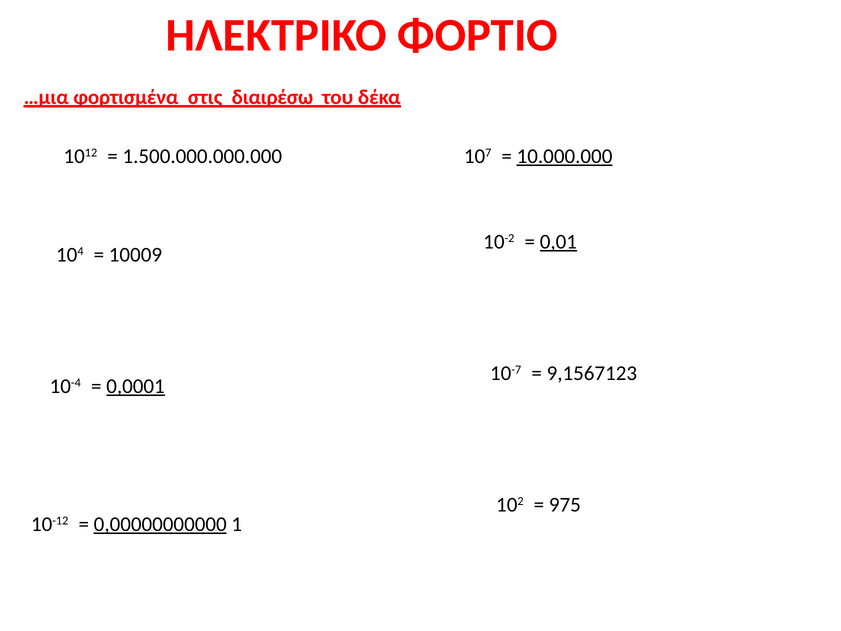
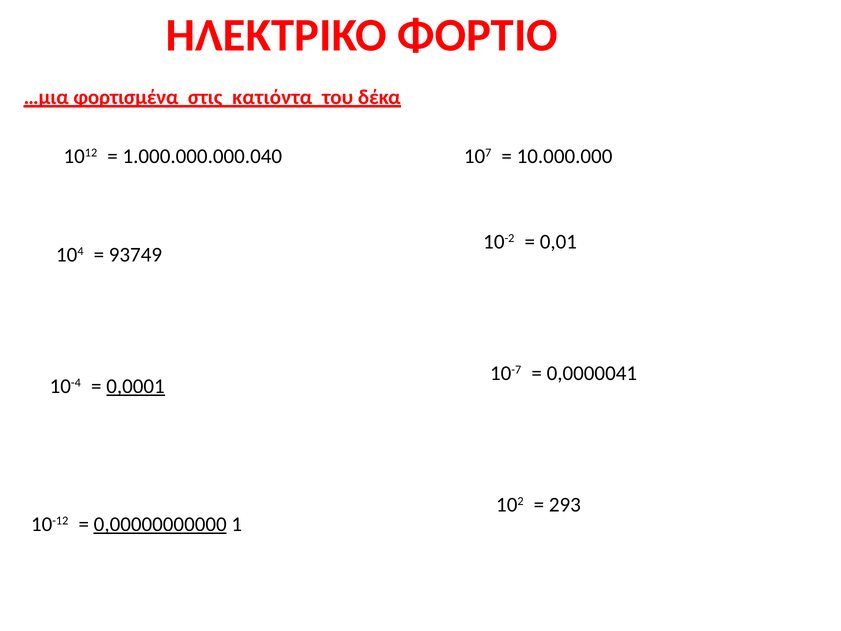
διαιρέσω: διαιρέσω -> κατιόντα
1.500.000.000.000: 1.500.000.000.000 -> 1.000.000.000.040
10.000.000 underline: present -> none
0,01 underline: present -> none
10009: 10009 -> 93749
9,1567123: 9,1567123 -> 0,0000041
975: 975 -> 293
